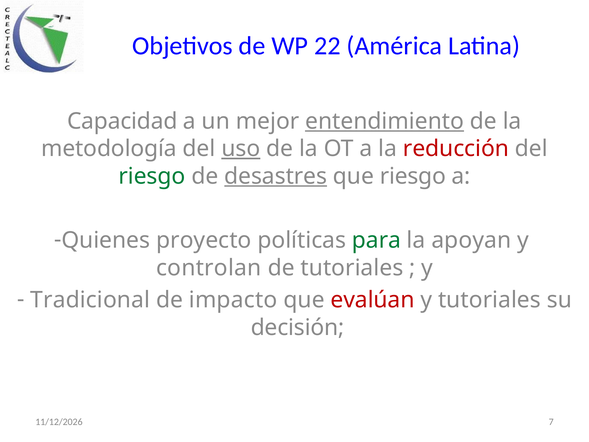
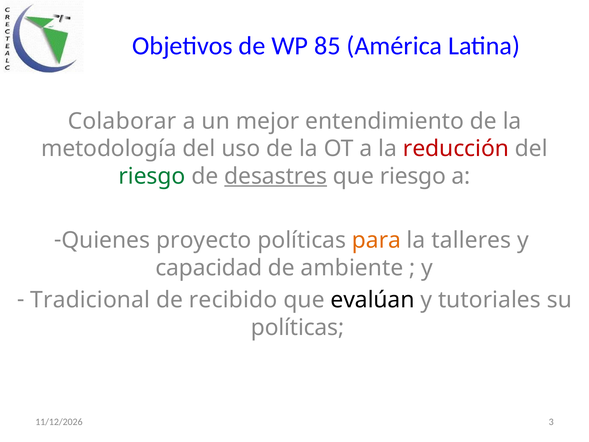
22: 22 -> 85
Capacidad: Capacidad -> Colaborar
entendimiento underline: present -> none
uso underline: present -> none
para colour: green -> orange
apoyan: apoyan -> talleres
controlan: controlan -> capacidad
de tutoriales: tutoriales -> ambiente
impacto: impacto -> recibido
evalúan colour: red -> black
decisión at (298, 327): decisión -> políticas
7: 7 -> 3
